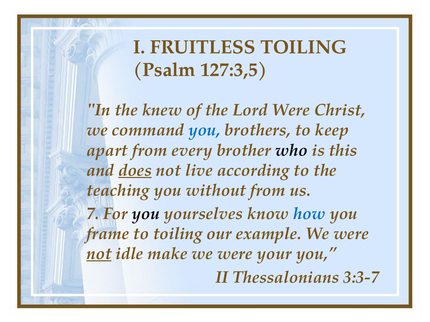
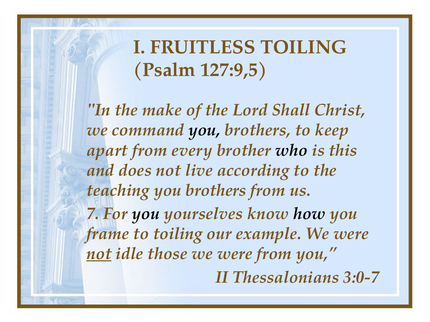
127:3,5: 127:3,5 -> 127:9,5
knew: knew -> make
Lord Were: Were -> Shall
you at (204, 130) colour: blue -> black
does underline: present -> none
teaching you without: without -> brothers
how colour: blue -> black
make: make -> those
were your: your -> from
3:3-7: 3:3-7 -> 3:0-7
